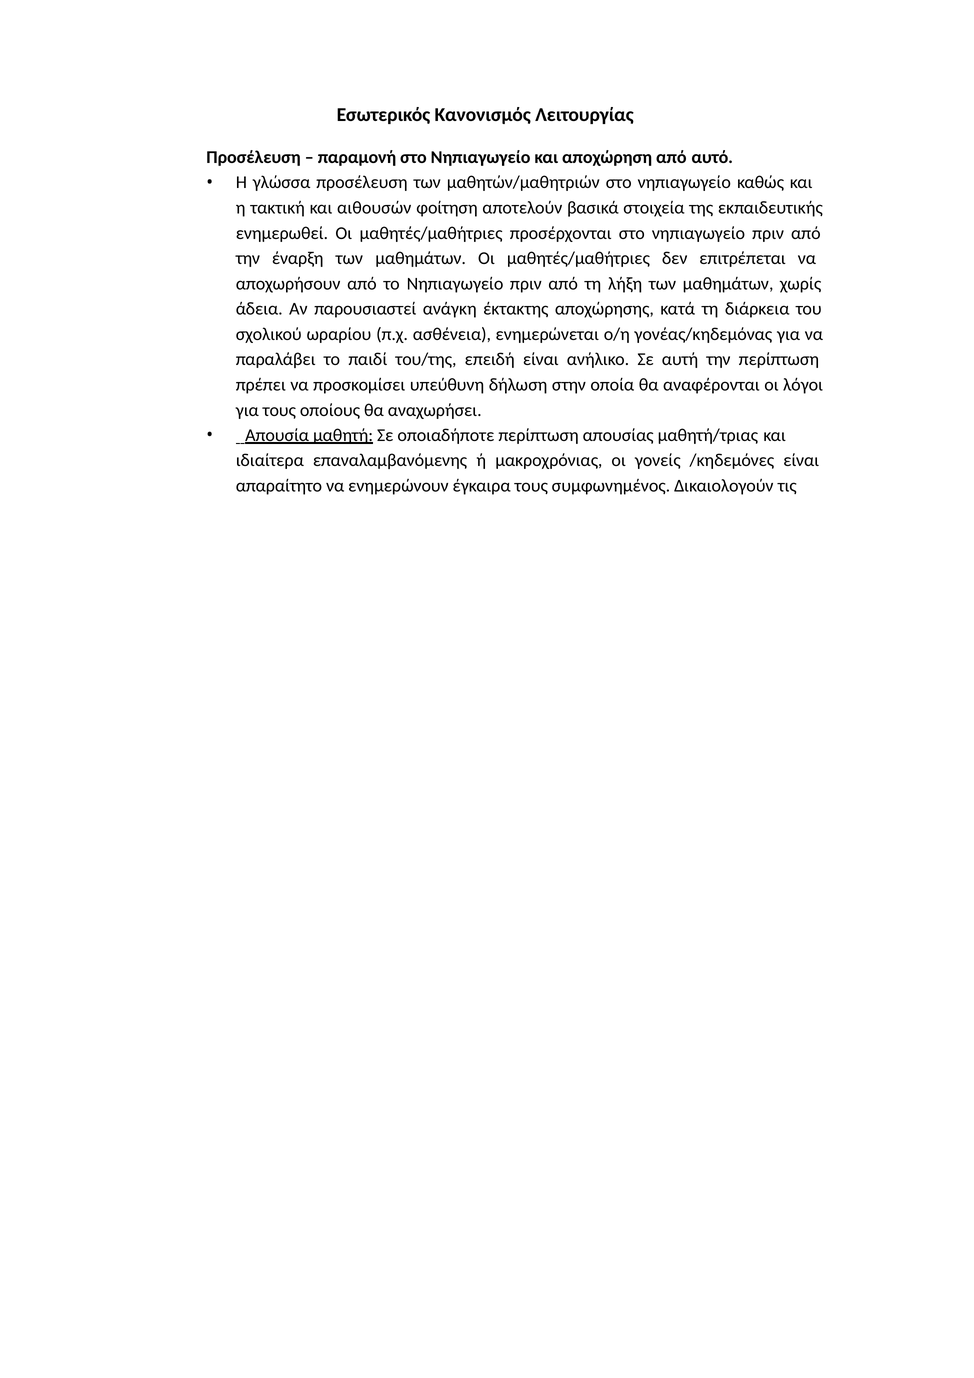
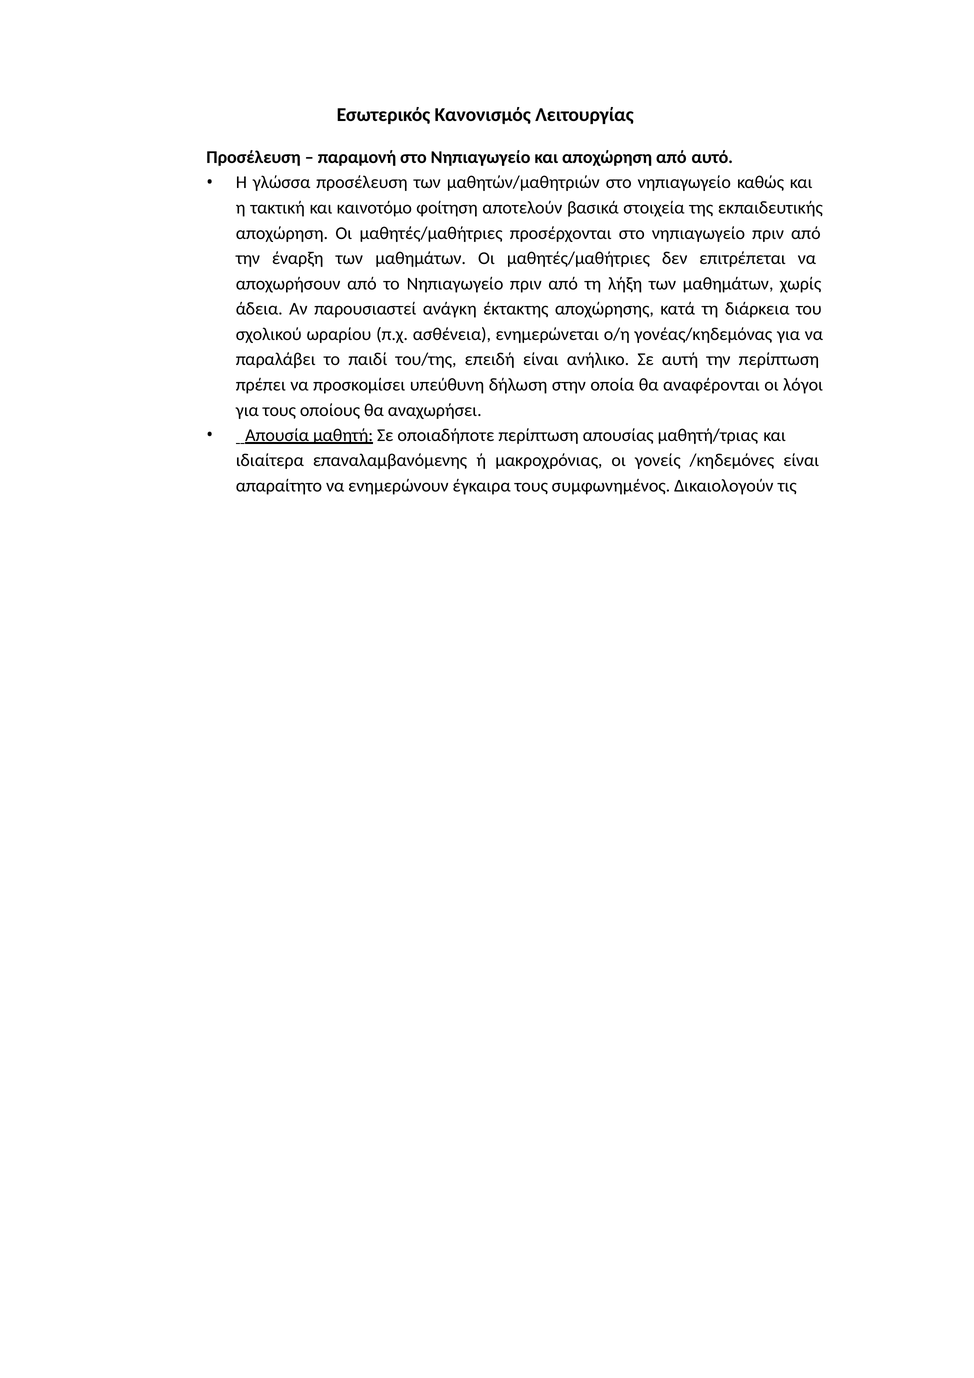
αιθουσών: αιθουσών -> καινοτόμο
ενημερωθεί at (282, 233): ενημερωθεί -> αποχώρηση
